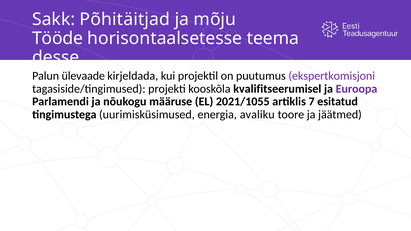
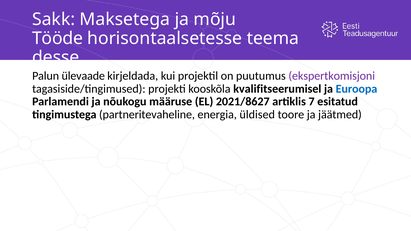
Põhitäitjad: Põhitäitjad -> Maksetega
Euroopa colour: purple -> blue
2021/1055: 2021/1055 -> 2021/8627
uurimisküsimused: uurimisküsimused -> partneritevaheline
avaliku: avaliku -> üldised
